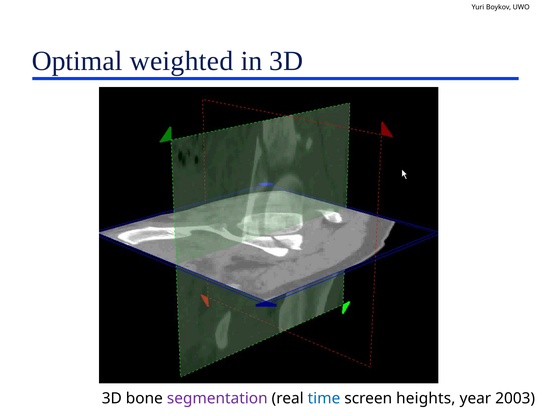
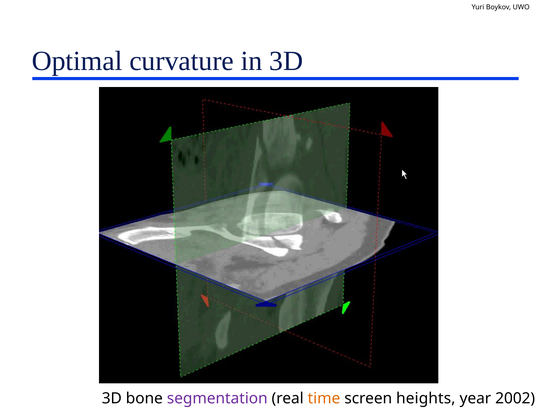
weighted: weighted -> curvature
time colour: blue -> orange
2003: 2003 -> 2002
